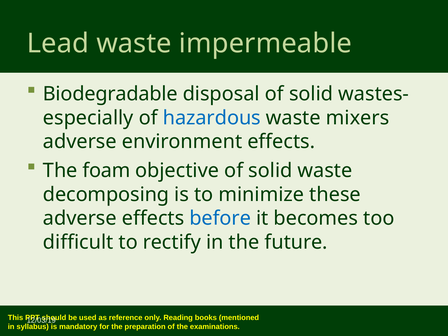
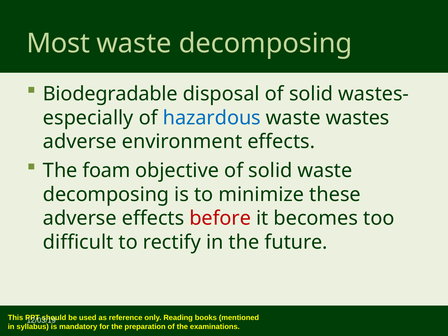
Lead: Lead -> Most
impermeable at (265, 43): impermeable -> decomposing
mixers: mixers -> wastes
before colour: blue -> red
